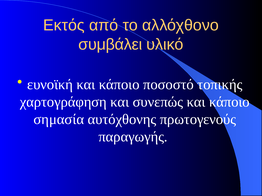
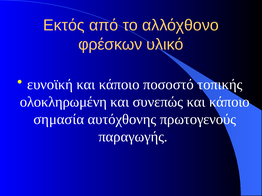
συμβάλει: συμβάλει -> φρέσκων
χαρτογράφηση: χαρτογράφηση -> ολοκληρωμένη
